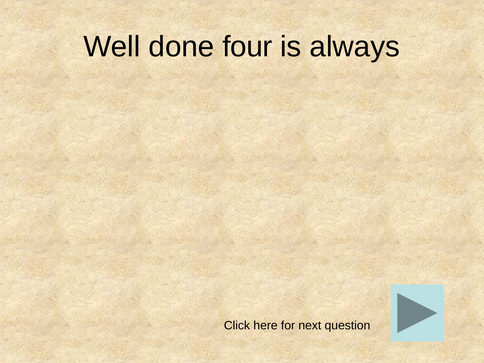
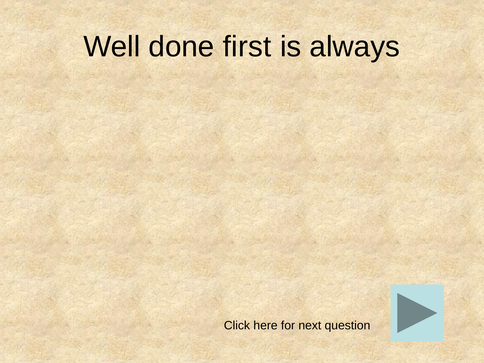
four: four -> first
